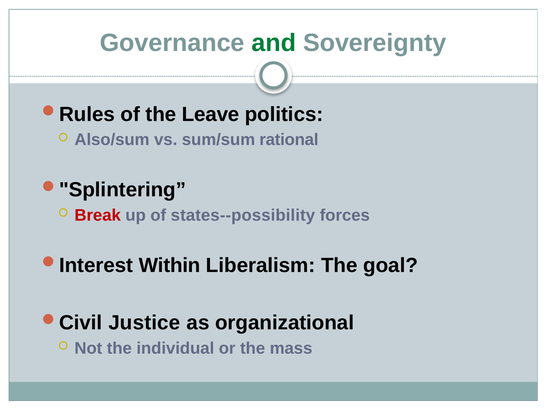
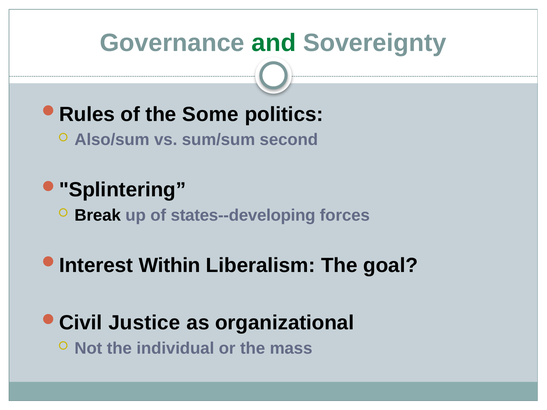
Leave: Leave -> Some
rational: rational -> second
Break colour: red -> black
states--possibility: states--possibility -> states--developing
